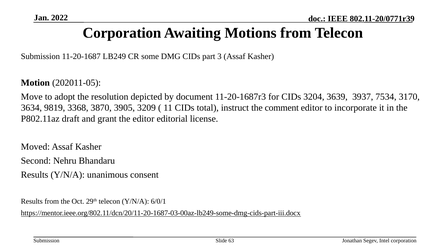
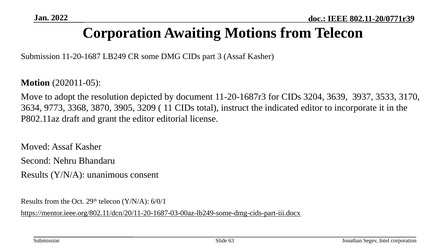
7534: 7534 -> 3533
9819: 9819 -> 9773
comment: comment -> indicated
